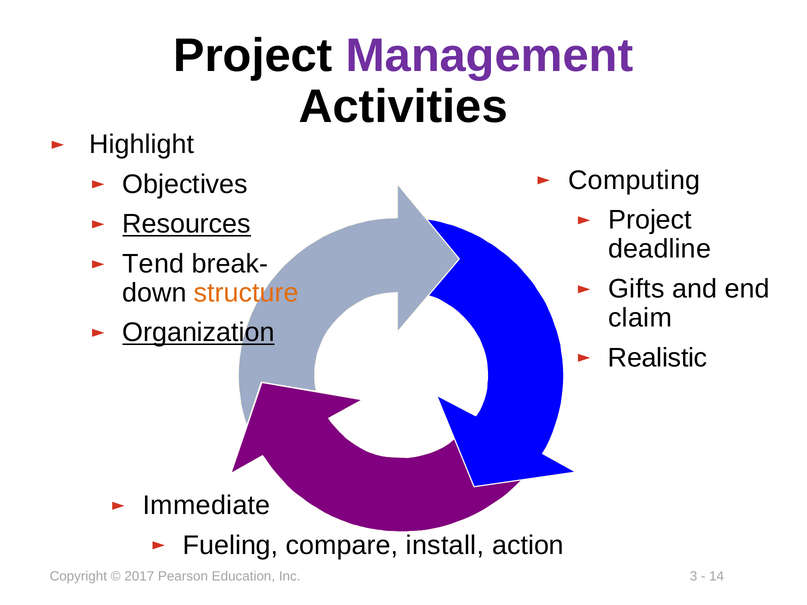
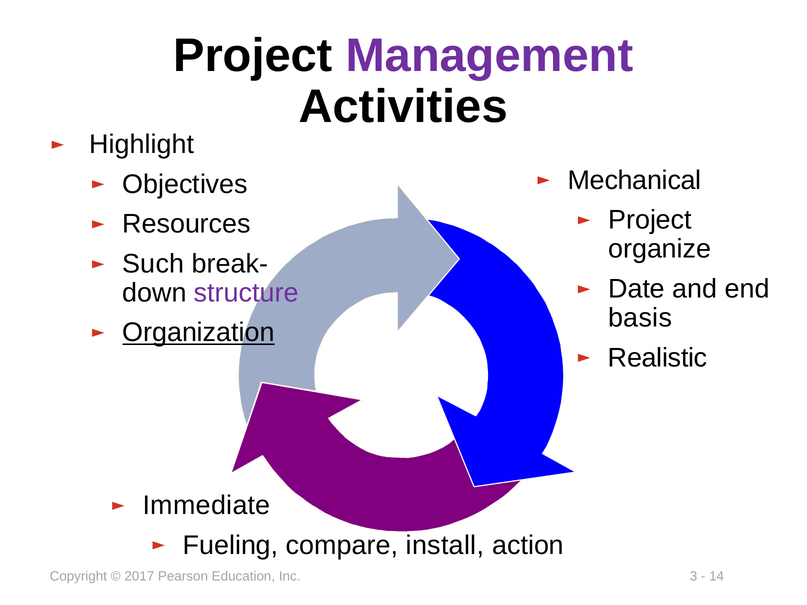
Computing: Computing -> Mechanical
Resources underline: present -> none
deadline: deadline -> organize
Tend: Tend -> Such
structure colour: orange -> purple
Gifts: Gifts -> Date
claim: claim -> basis
